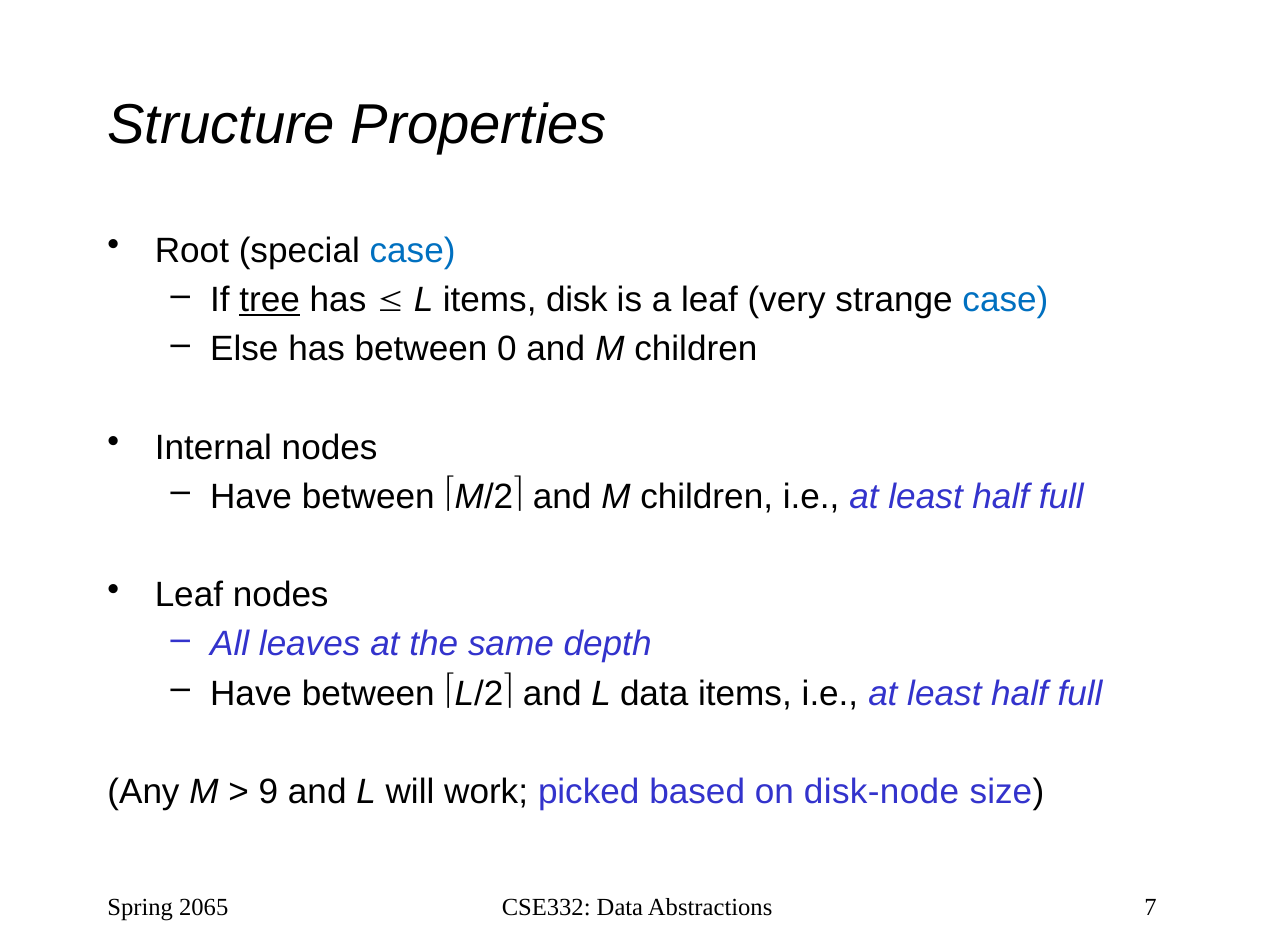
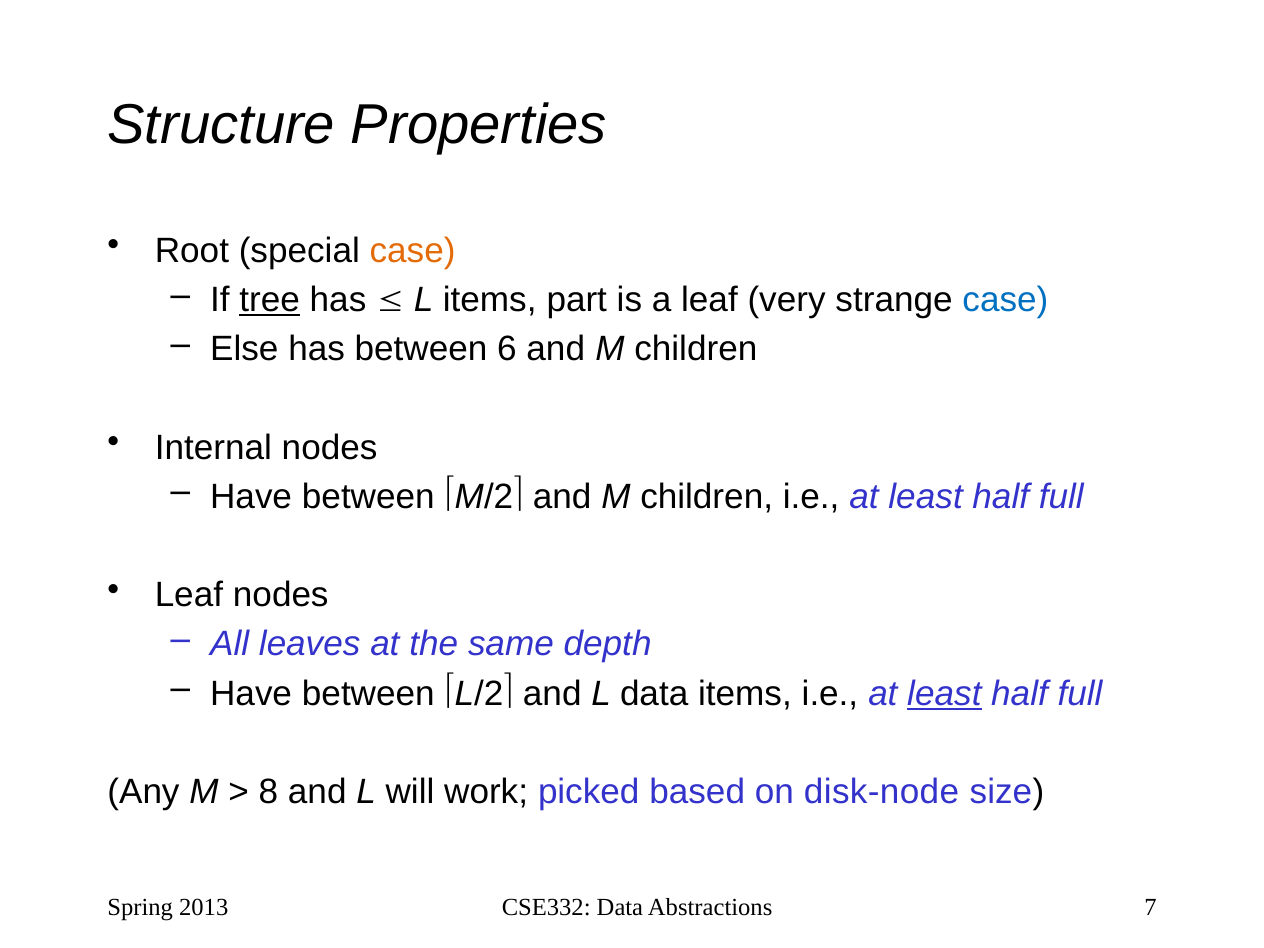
case at (413, 251) colour: blue -> orange
disk: disk -> part
0: 0 -> 6
least at (944, 694) underline: none -> present
9: 9 -> 8
2065: 2065 -> 2013
